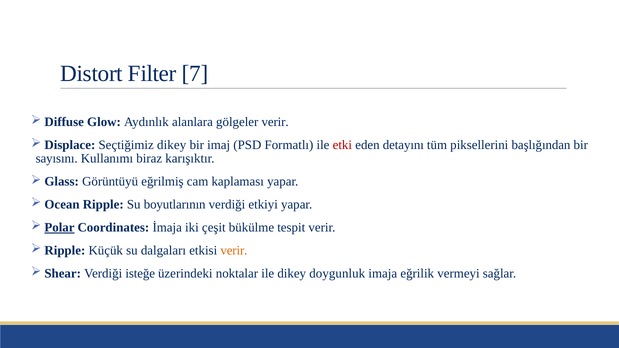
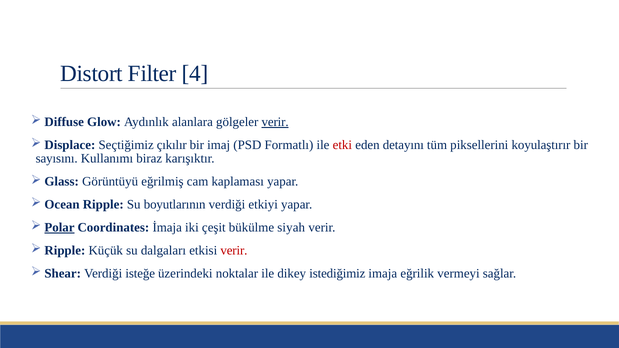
7: 7 -> 4
verir at (275, 122) underline: none -> present
Seçtiğimiz dikey: dikey -> çıkılır
başlığından: başlığından -> koyulaştırır
tespit: tespit -> siyah
verir at (234, 251) colour: orange -> red
doygunluk: doygunluk -> istediğimiz
